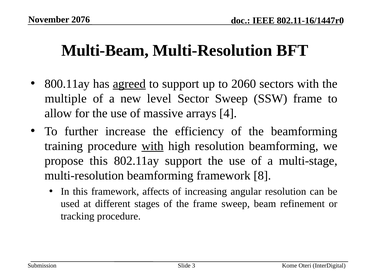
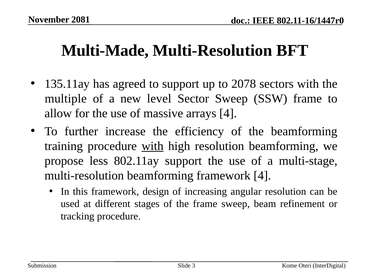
2076: 2076 -> 2081
Multi-Beam: Multi-Beam -> Multi-Made
800.11ay: 800.11ay -> 135.11ay
agreed underline: present -> none
2060: 2060 -> 2078
propose this: this -> less
framework 8: 8 -> 4
affects: affects -> design
